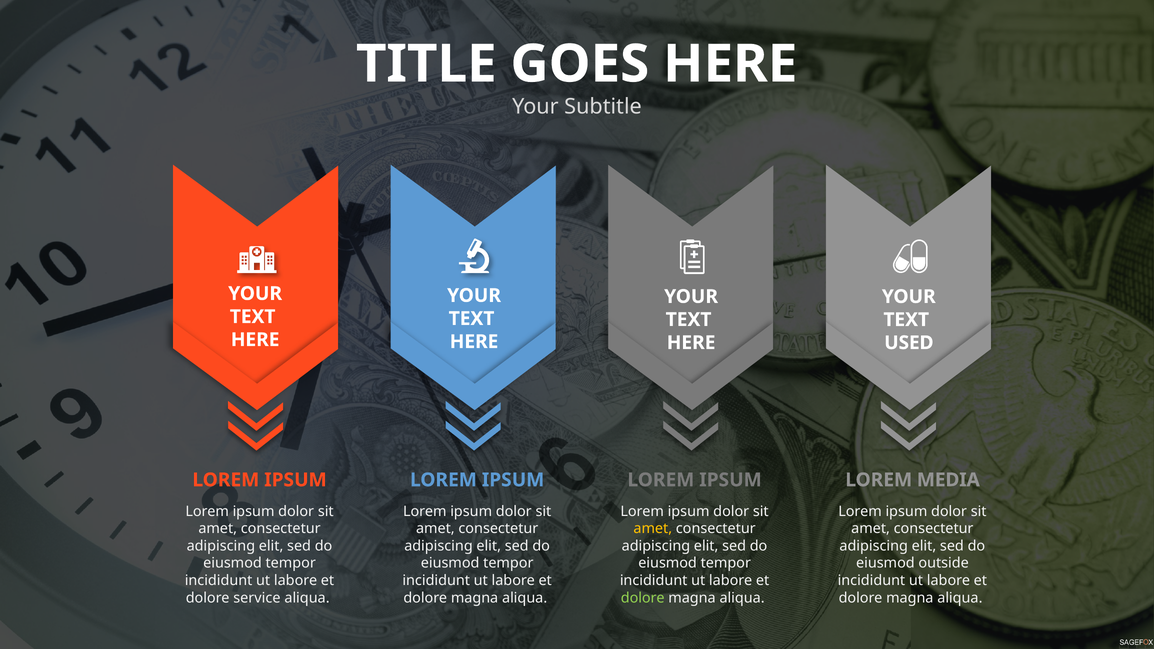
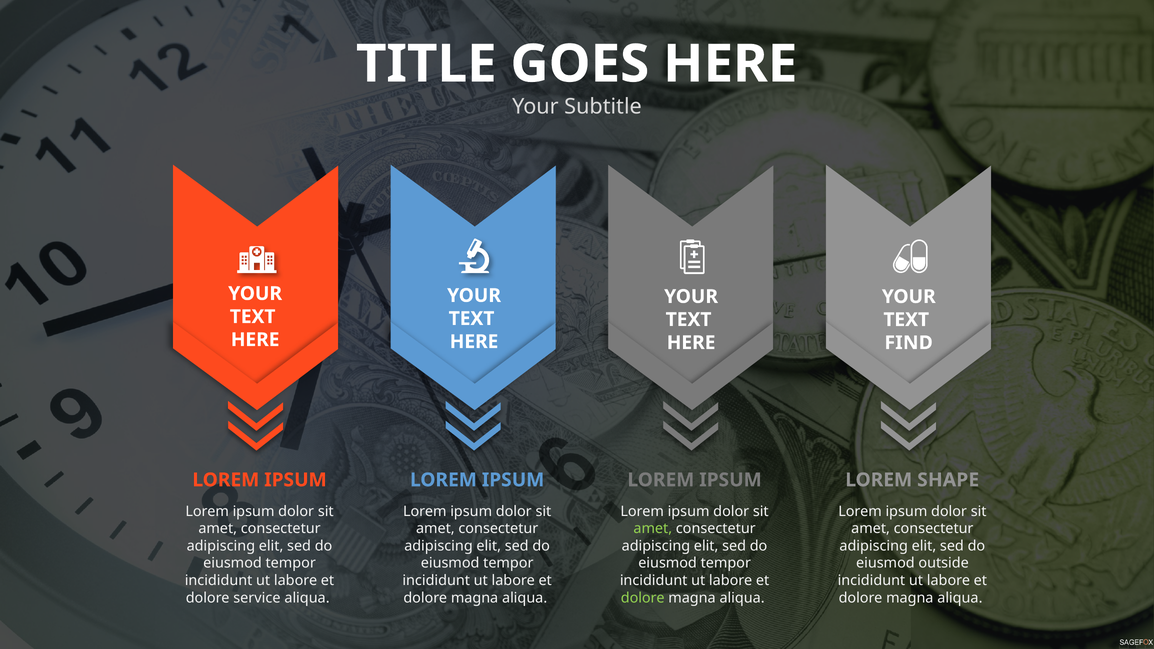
USED: USED -> FIND
MEDIA: MEDIA -> SHAPE
amet at (653, 529) colour: yellow -> light green
